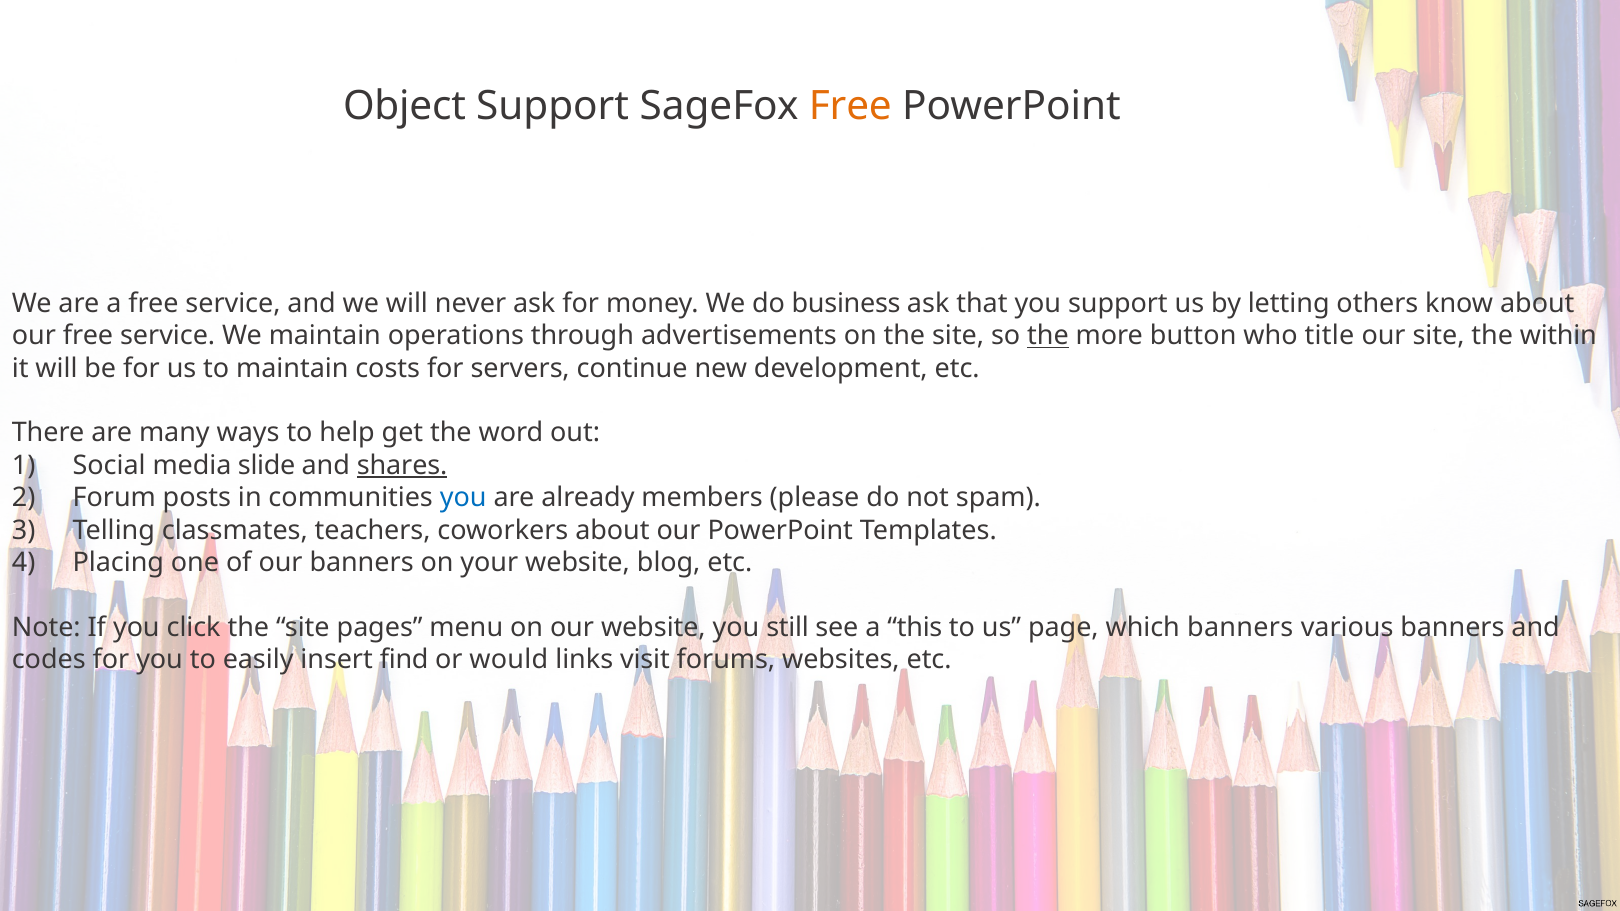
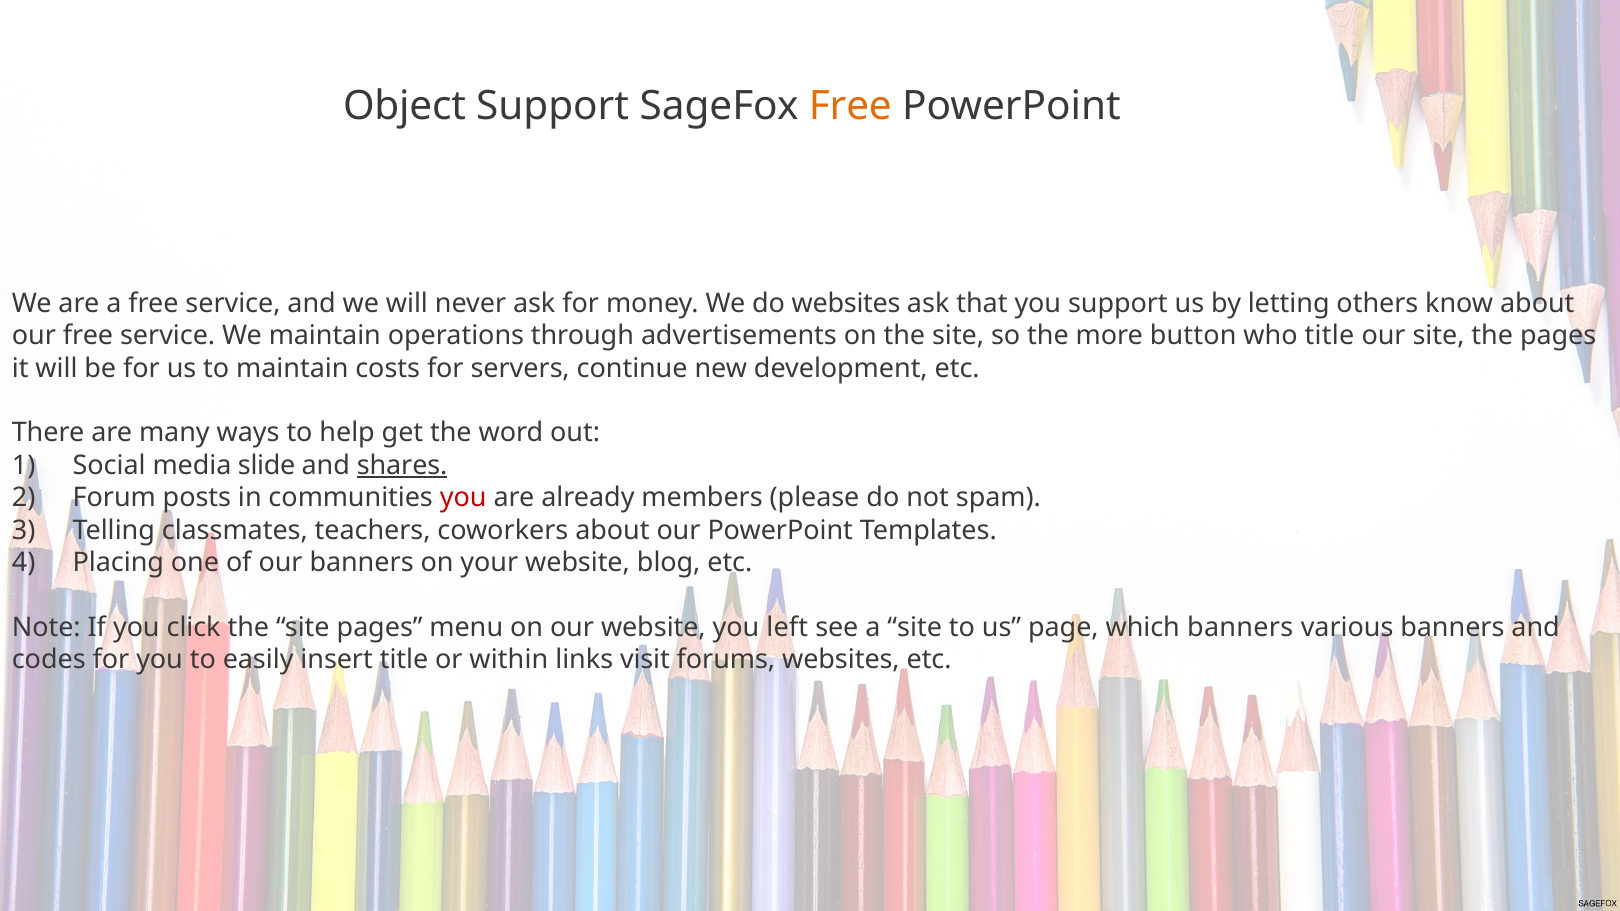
do business: business -> websites
the at (1048, 336) underline: present -> none
the within: within -> pages
you at (463, 498) colour: blue -> red
still: still -> left
a this: this -> site
insert find: find -> title
would: would -> within
